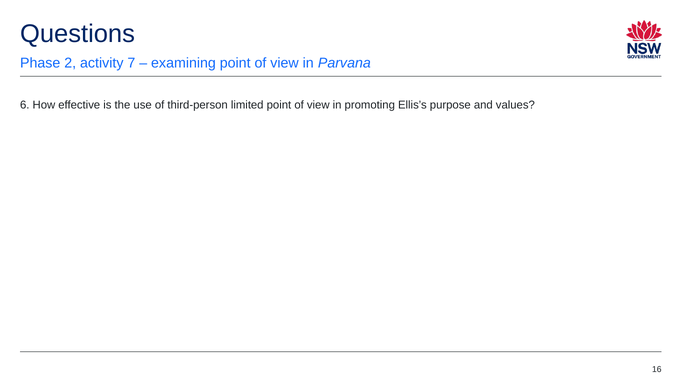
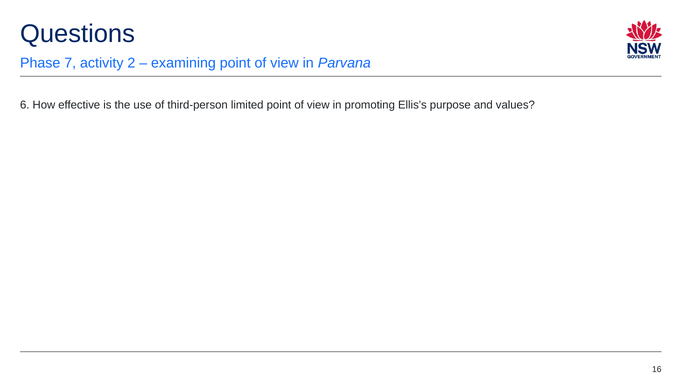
Phase 2: 2 -> 7
activity 7: 7 -> 2
